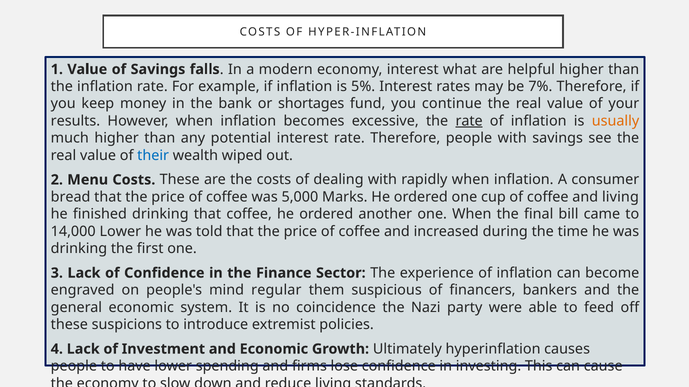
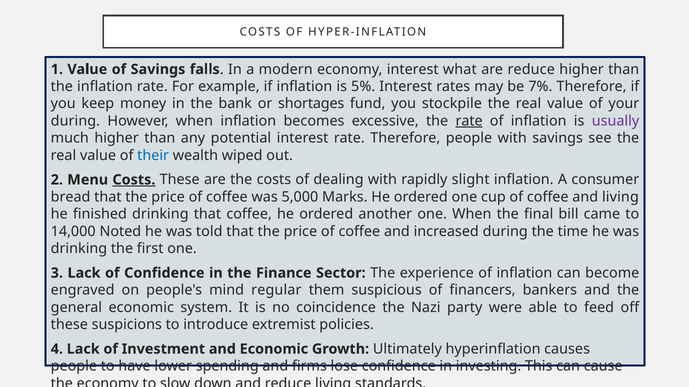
are helpful: helpful -> reduce
continue: continue -> stockpile
results at (75, 121): results -> during
usually colour: orange -> purple
Costs at (134, 180) underline: none -> present
rapidly when: when -> slight
14,000 Lower: Lower -> Noted
